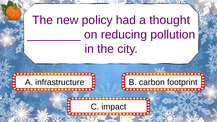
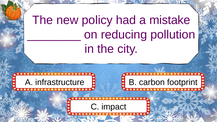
thought: thought -> mistake
